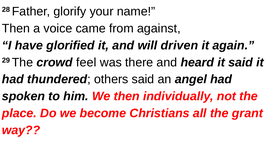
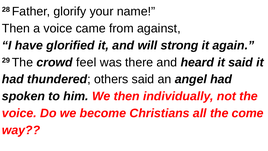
driven: driven -> strong
place at (19, 113): place -> voice
grant: grant -> come
